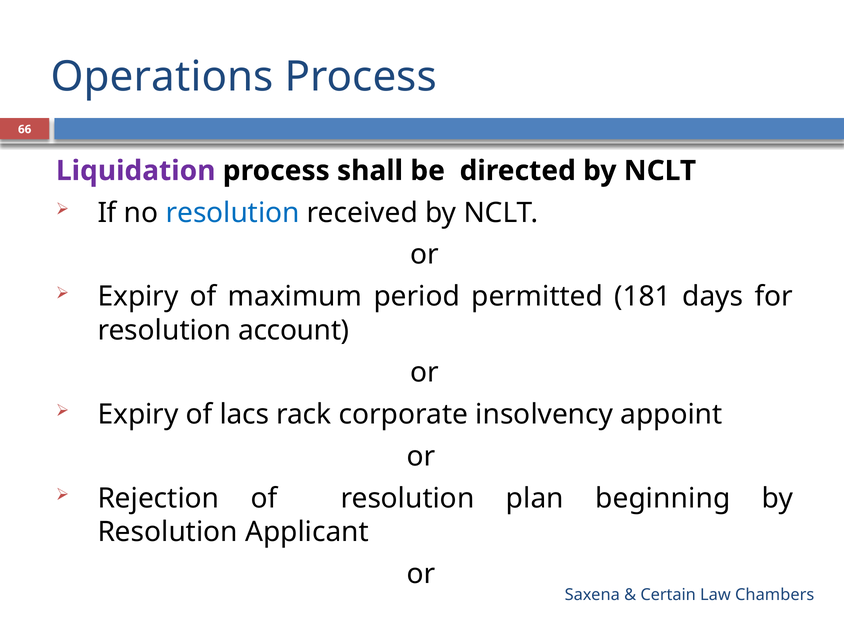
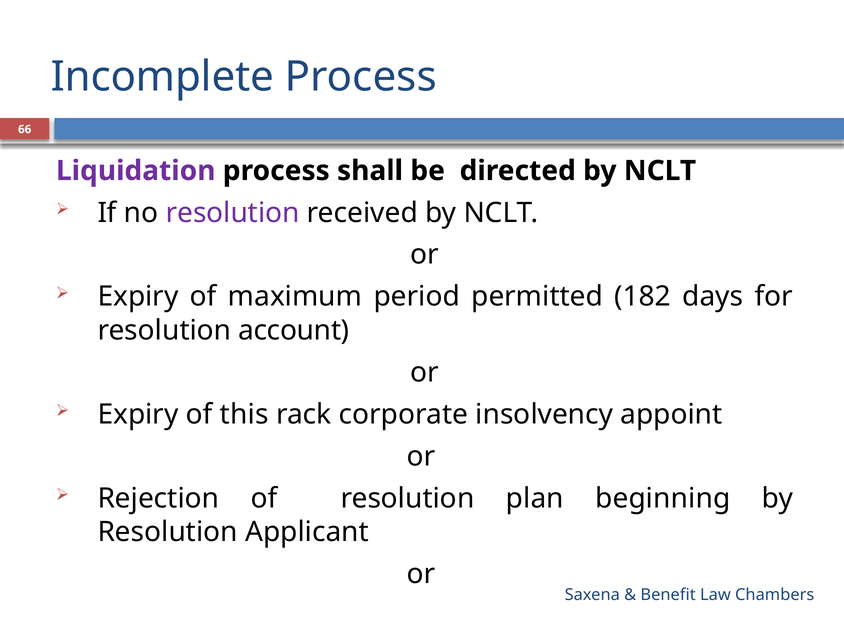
Operations: Operations -> Incomplete
resolution at (233, 213) colour: blue -> purple
181: 181 -> 182
lacs: lacs -> this
Certain: Certain -> Benefit
